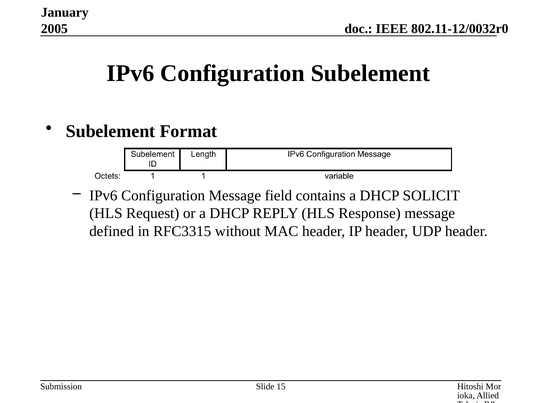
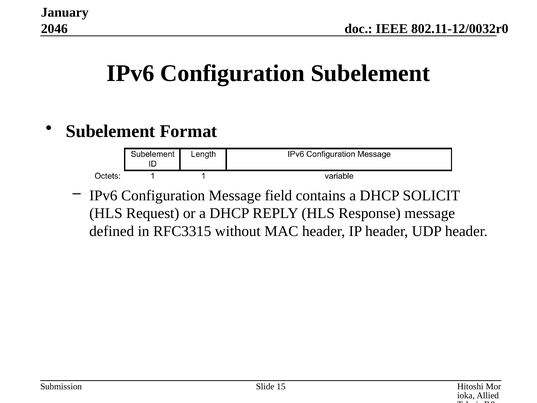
2005: 2005 -> 2046
